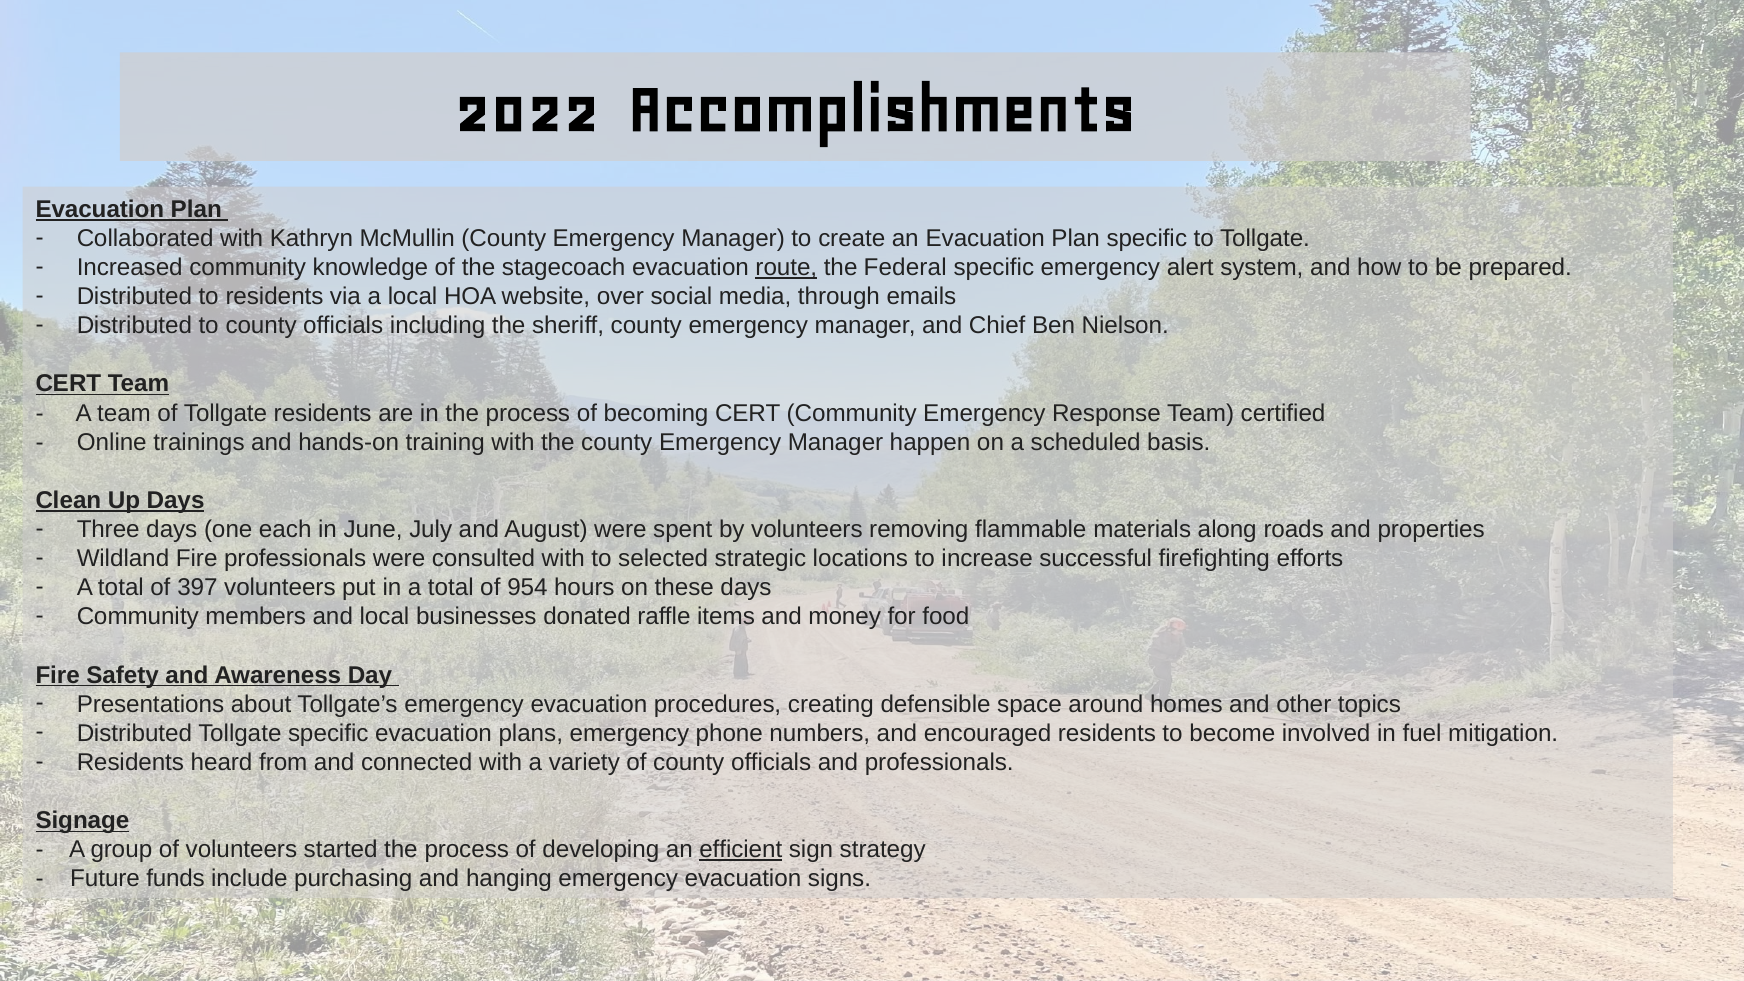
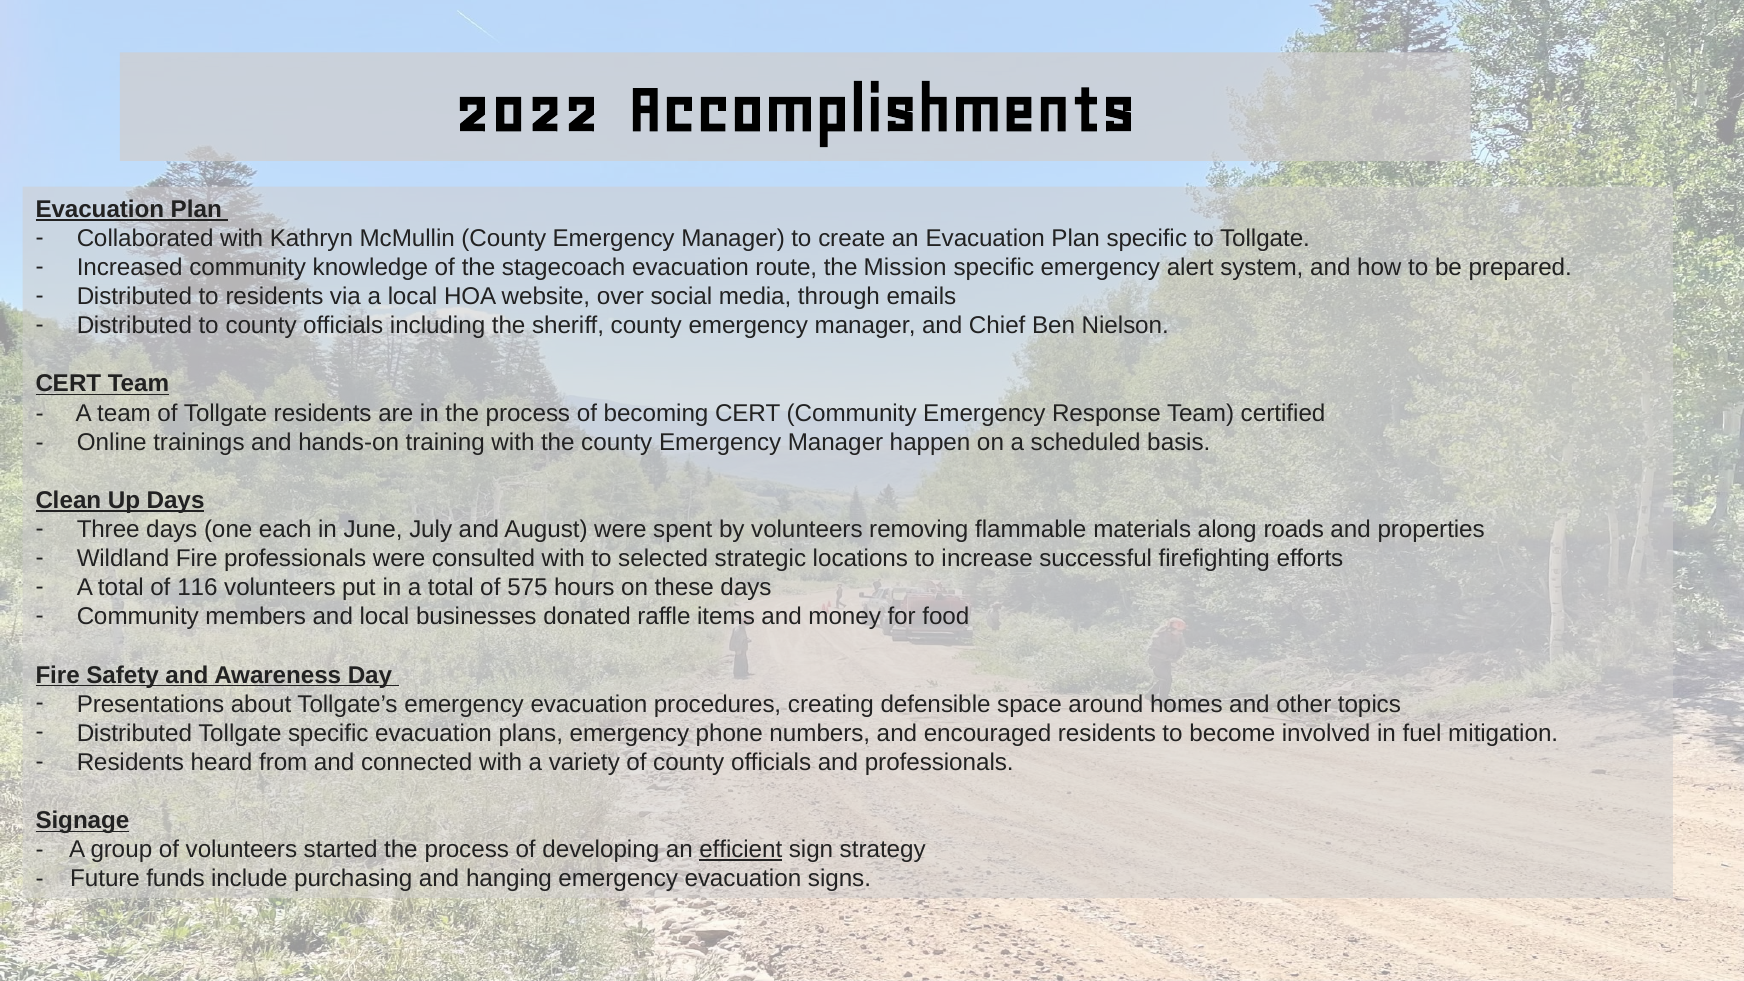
route underline: present -> none
Federal: Federal -> Mission
397: 397 -> 116
954: 954 -> 575
